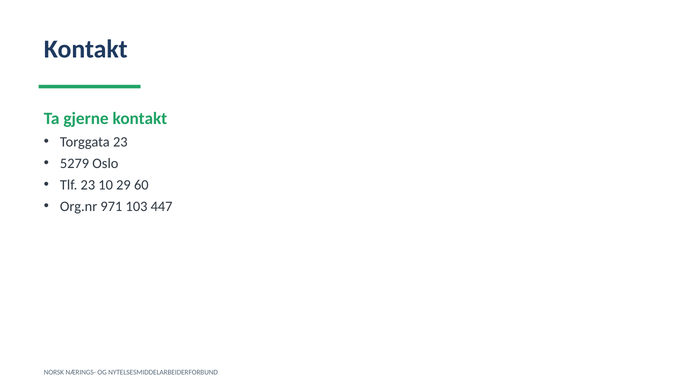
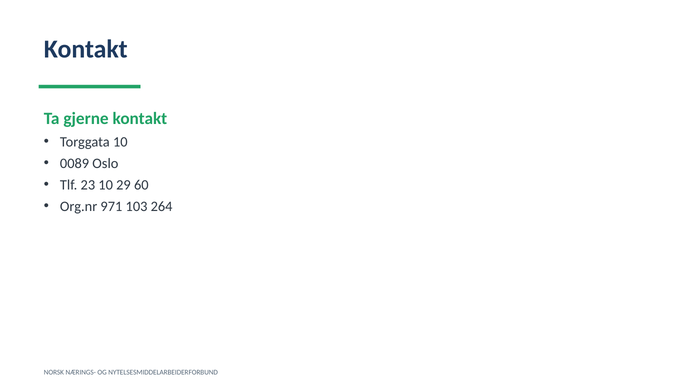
Torggata 23: 23 -> 10
5279: 5279 -> 0089
447: 447 -> 264
